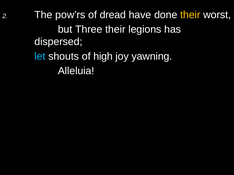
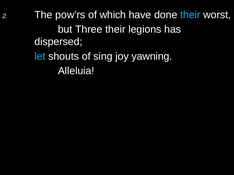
dread: dread -> which
their at (190, 15) colour: yellow -> light blue
high: high -> sing
